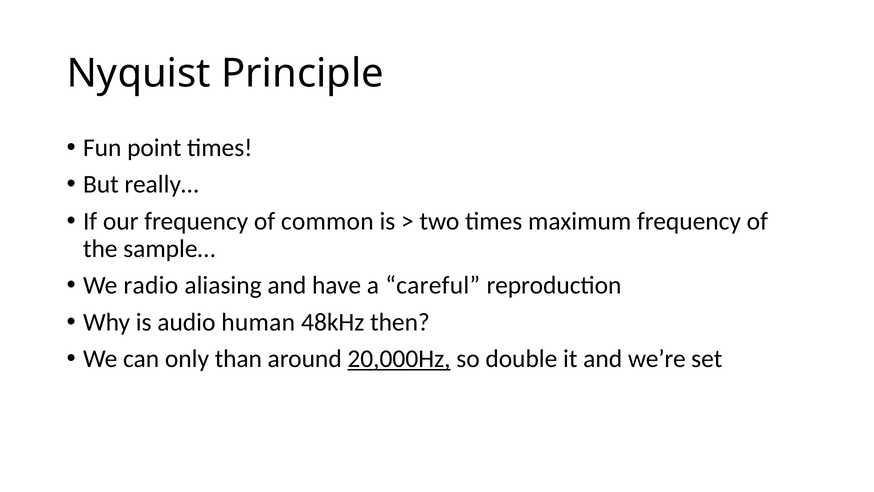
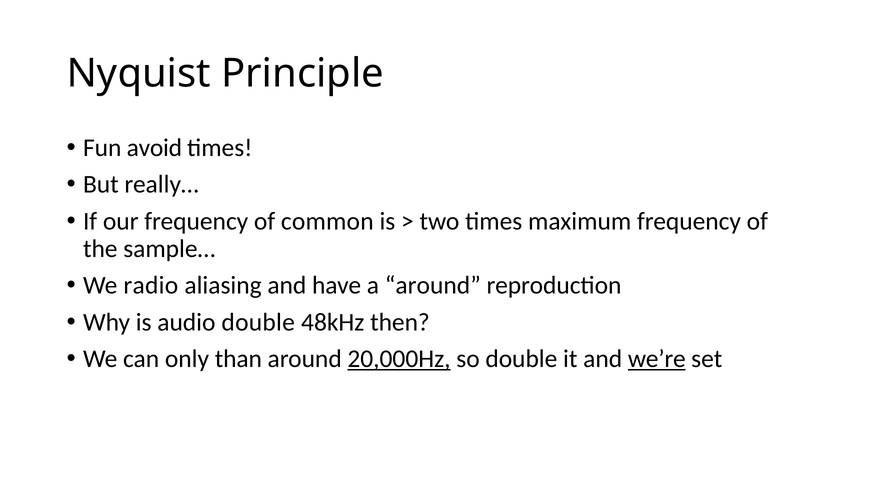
point: point -> avoid
a careful: careful -> around
audio human: human -> double
we’re underline: none -> present
